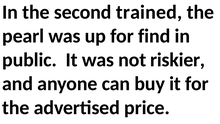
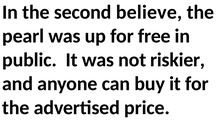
trained: trained -> believe
find: find -> free
